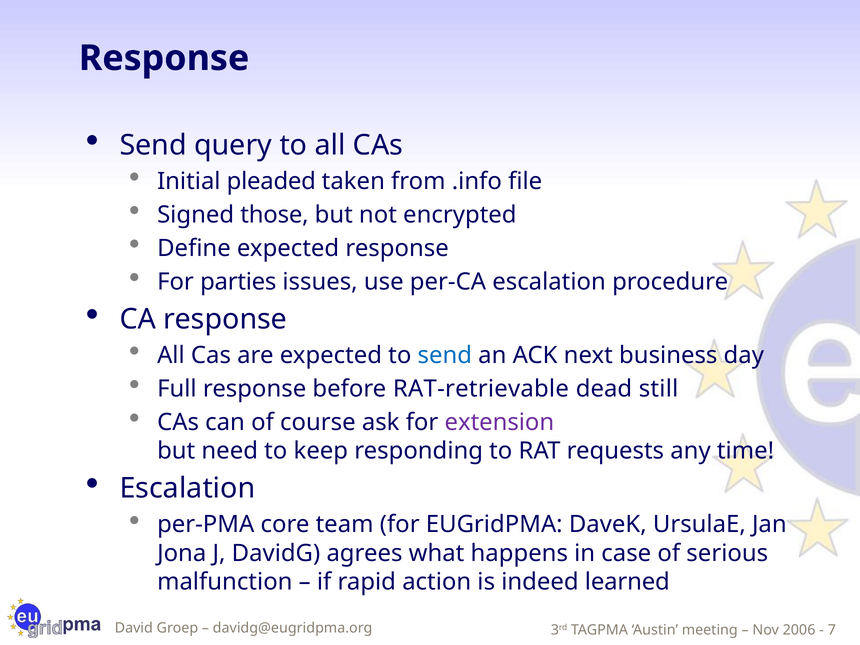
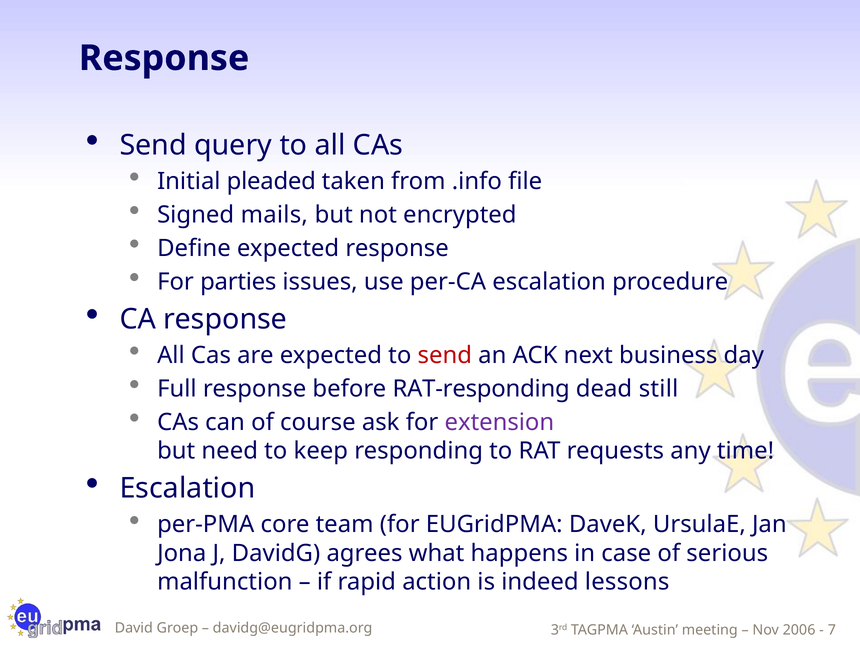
those: those -> mails
send at (445, 355) colour: blue -> red
RAT-retrievable: RAT-retrievable -> RAT-responding
learned: learned -> lessons
